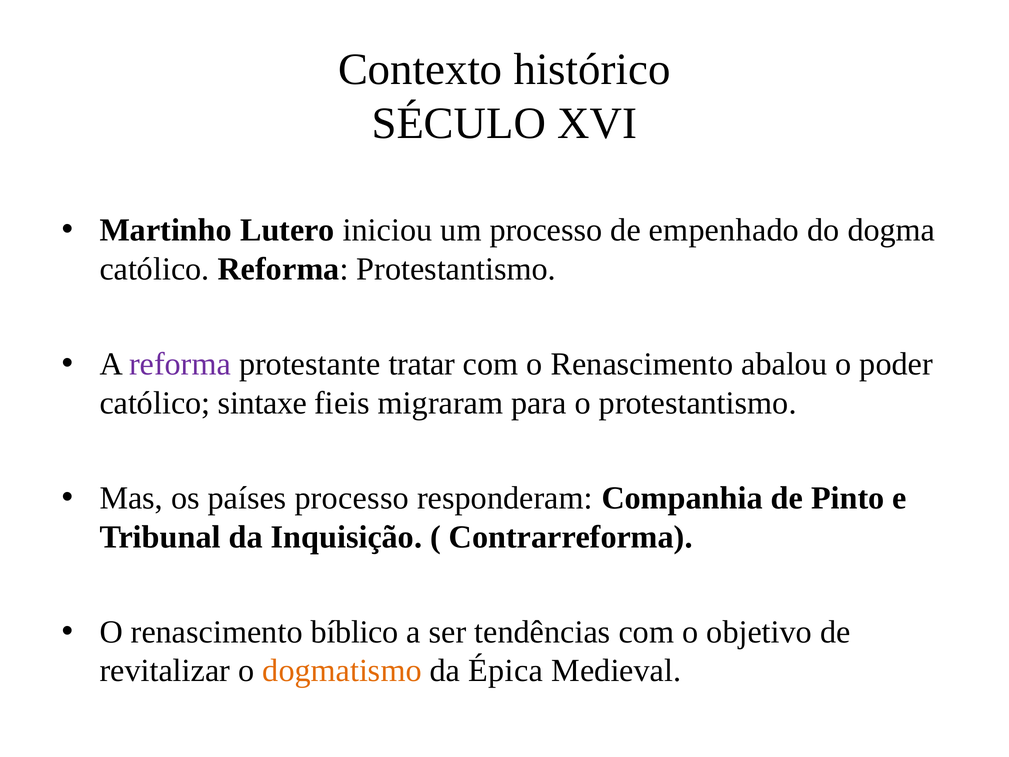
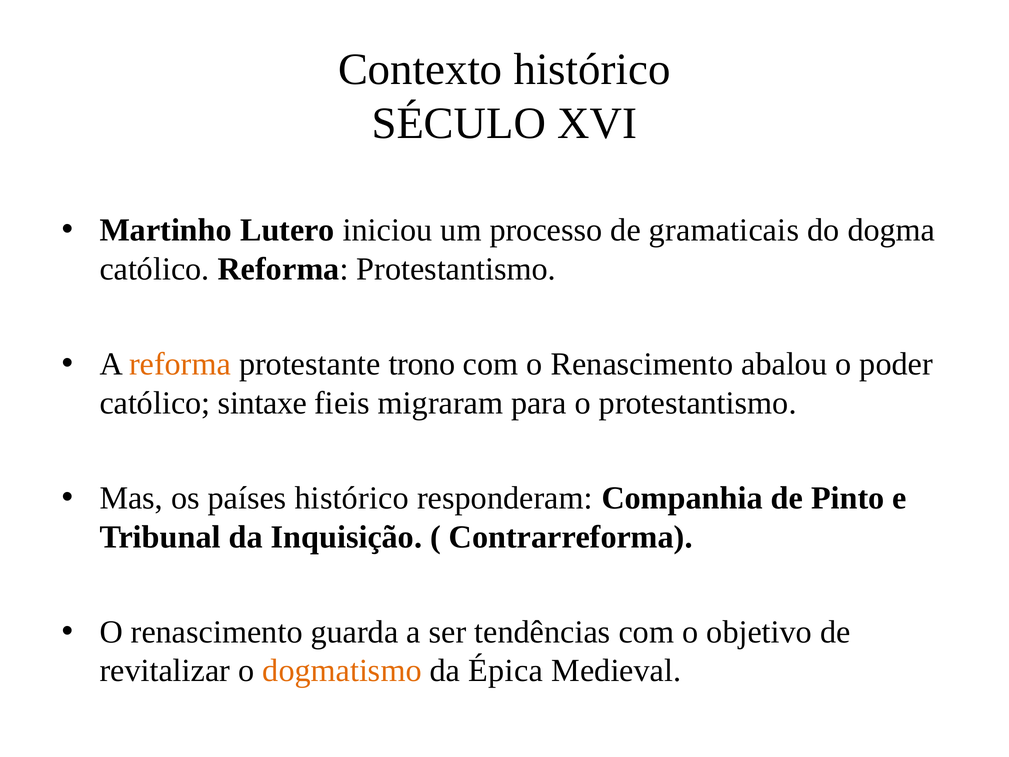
empenhado: empenhado -> gramaticais
reforma at (180, 364) colour: purple -> orange
tratar: tratar -> trono
países processo: processo -> histórico
bíblico: bíblico -> guarda
